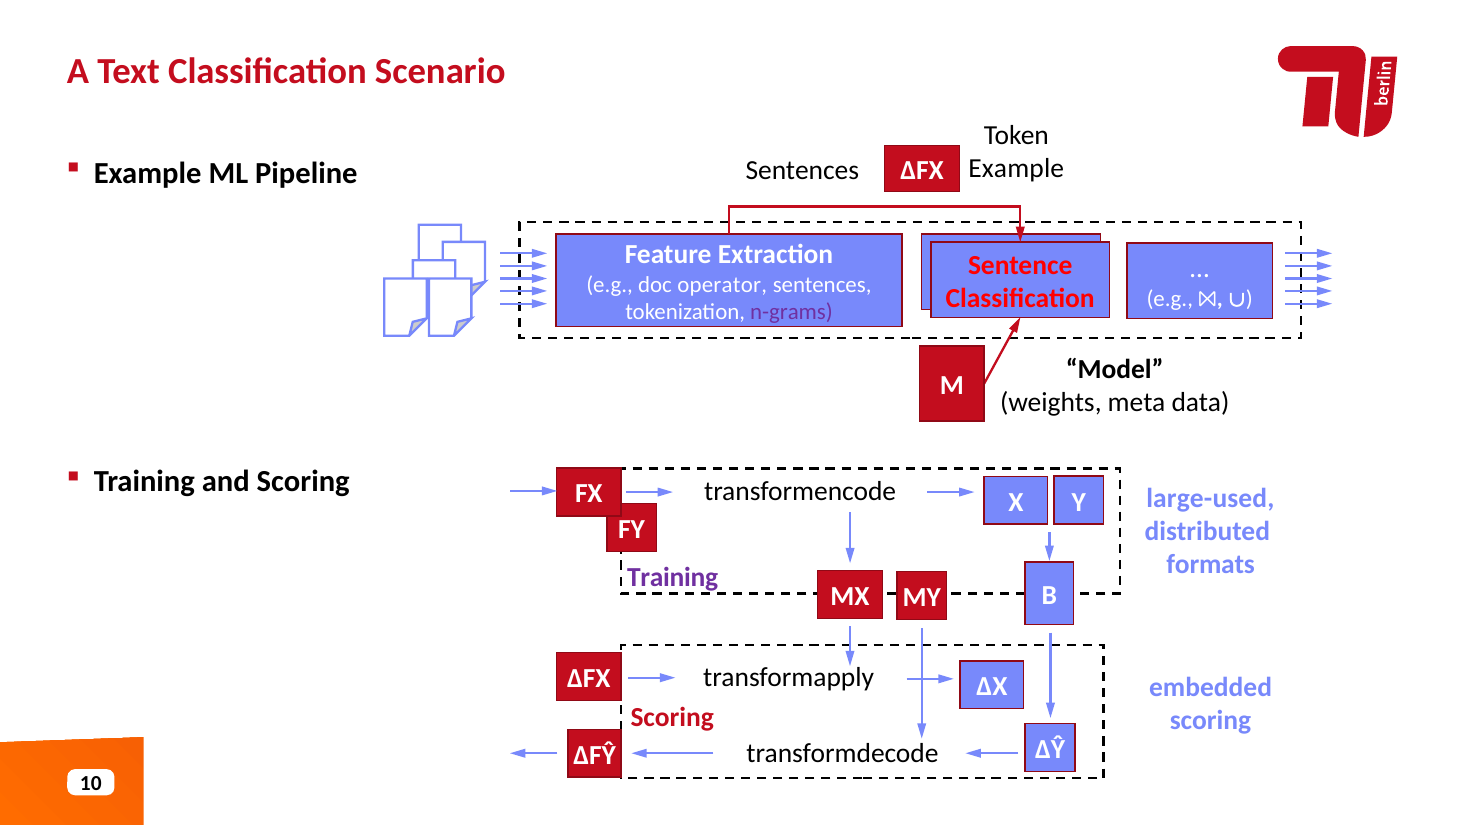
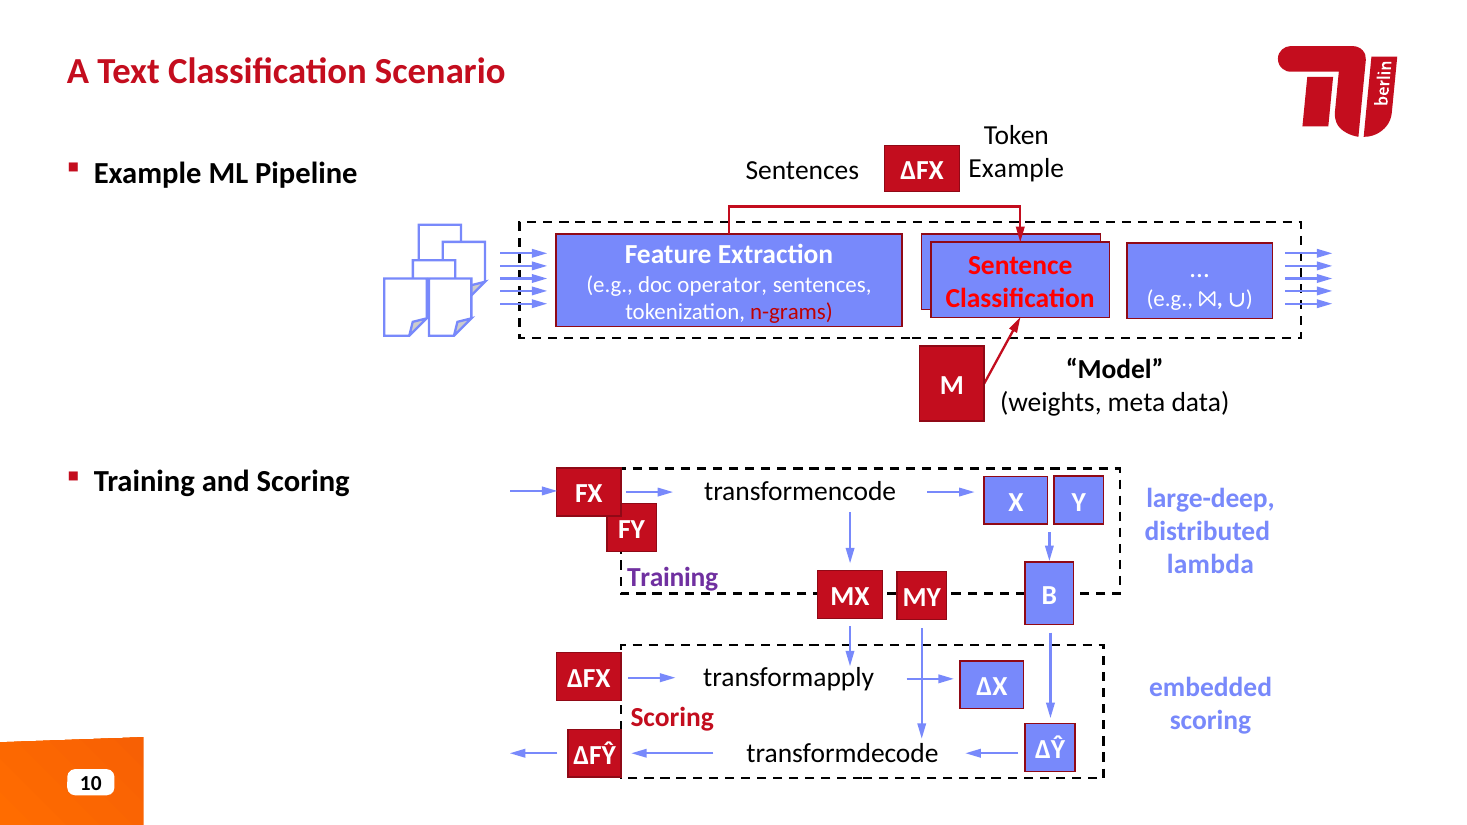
n-grams colour: purple -> red
large-used: large-used -> large-deep
formats: formats -> lambda
